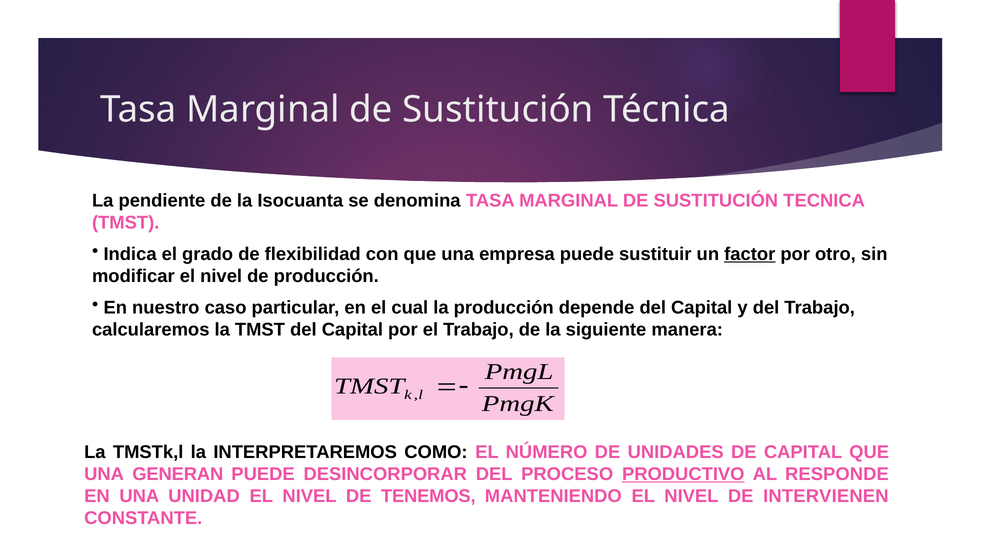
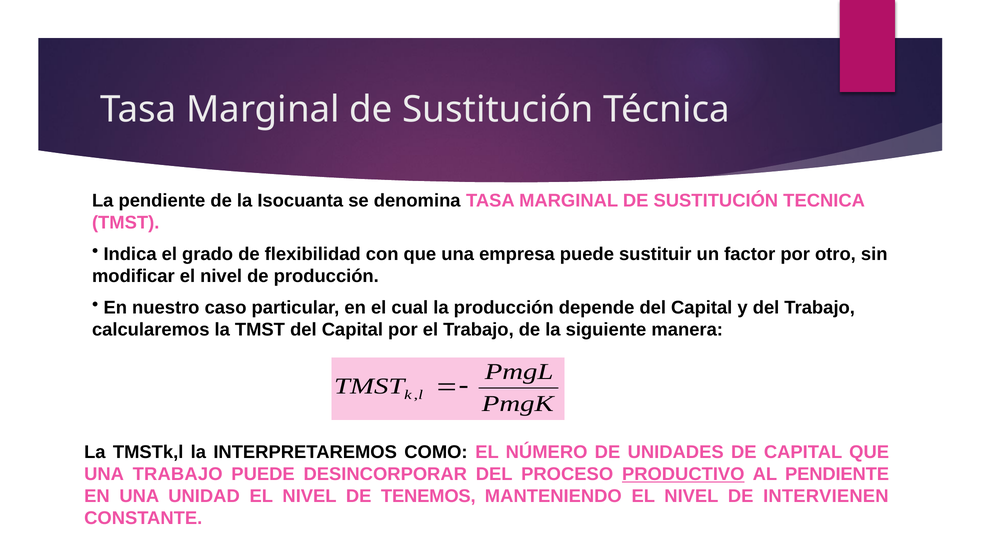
factor underline: present -> none
UNA GENERAN: GENERAN -> TRABAJO
AL RESPONDE: RESPONDE -> PENDIENTE
